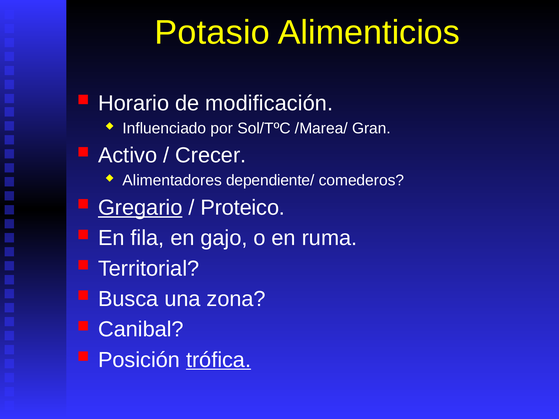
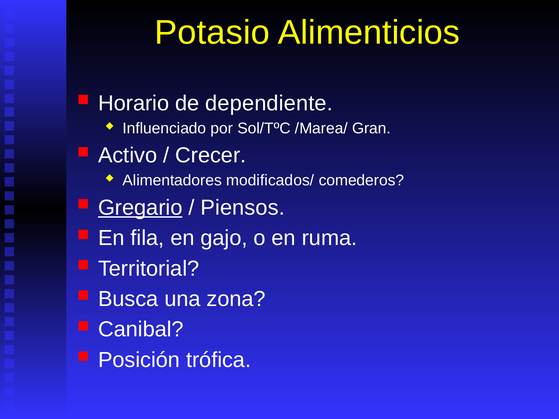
modificación: modificación -> dependiente
dependiente/: dependiente/ -> modificados/
Proteico: Proteico -> Piensos
trófica underline: present -> none
